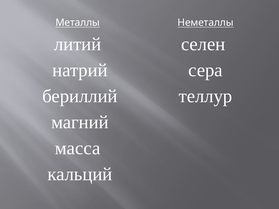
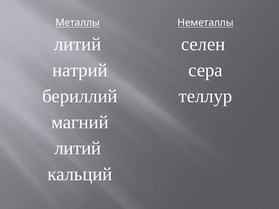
масса at (78, 148): масса -> литий
